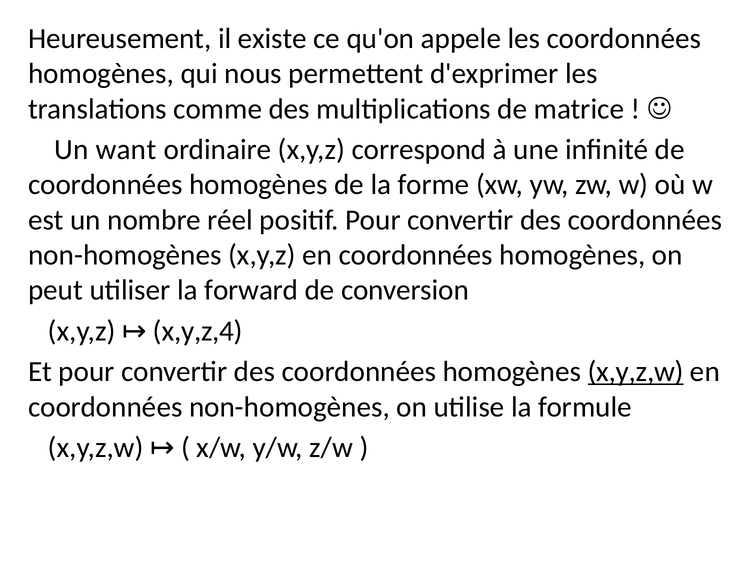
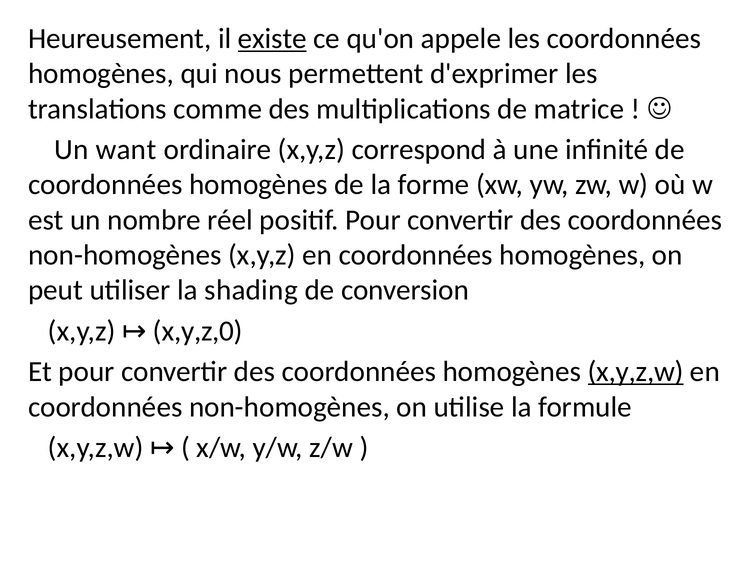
existe underline: none -> present
forward: forward -> shading
x,y,z,4: x,y,z,4 -> x,y,z,0
